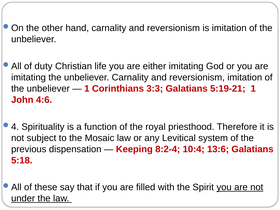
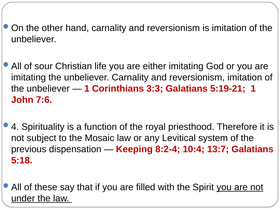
duty: duty -> sour
4:6: 4:6 -> 7:6
13:6: 13:6 -> 13:7
